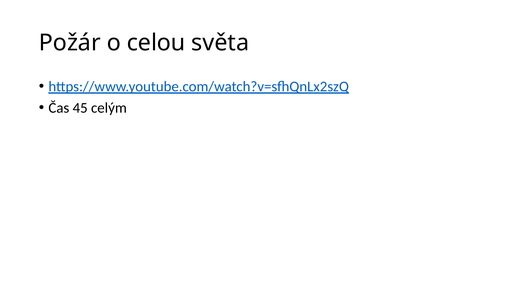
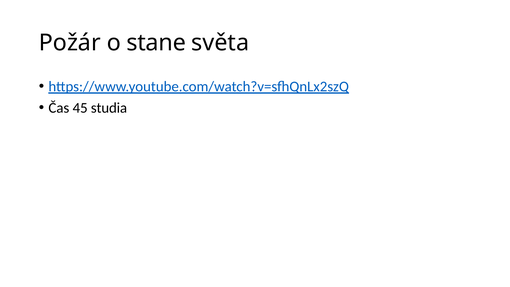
celou: celou -> stane
celým: celým -> studia
